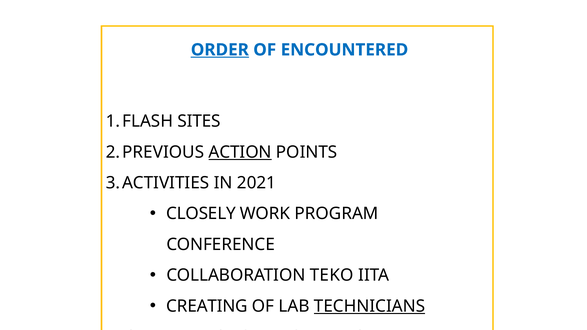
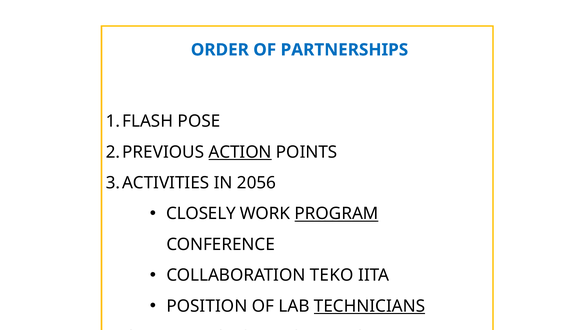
ORDER underline: present -> none
ENCOUNTERED: ENCOUNTERED -> PARTNERSHIPS
SITES: SITES -> POSE
2021: 2021 -> 2056
PROGRAM underline: none -> present
CREATING: CREATING -> POSITION
